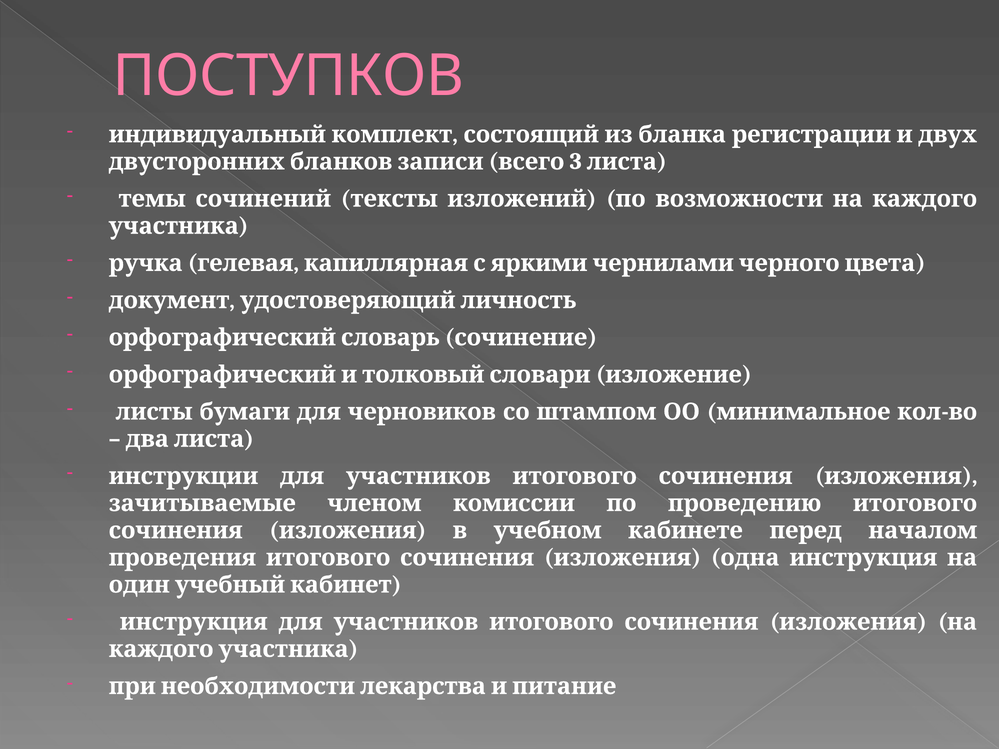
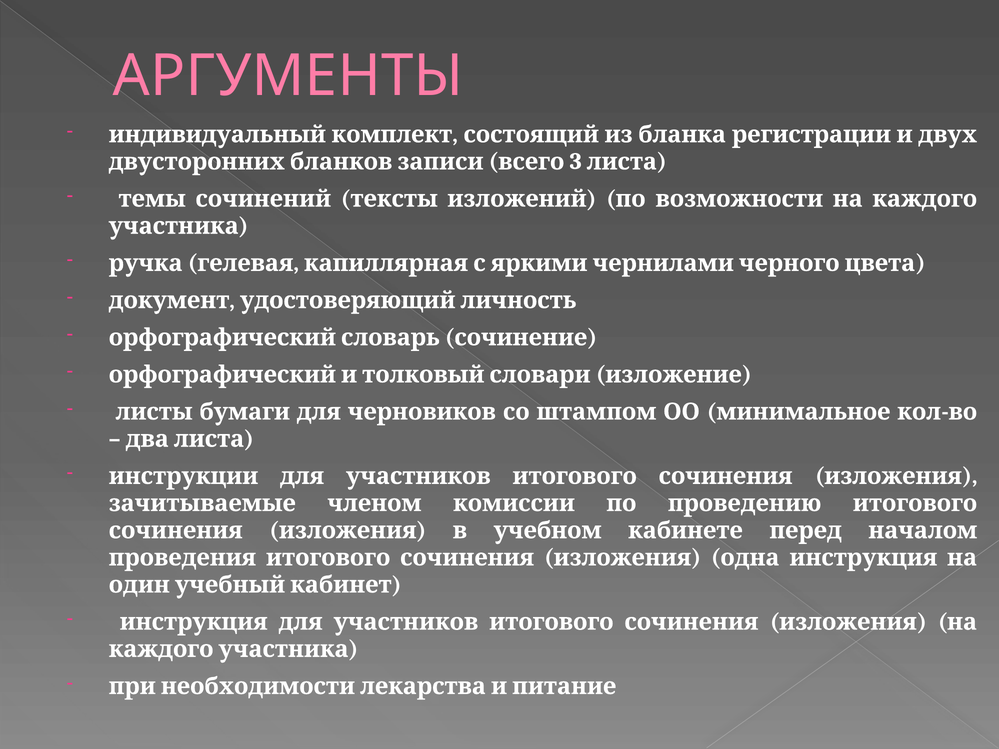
ПОСТУПКОВ: ПОСТУПКОВ -> АРГУМЕНТЫ
